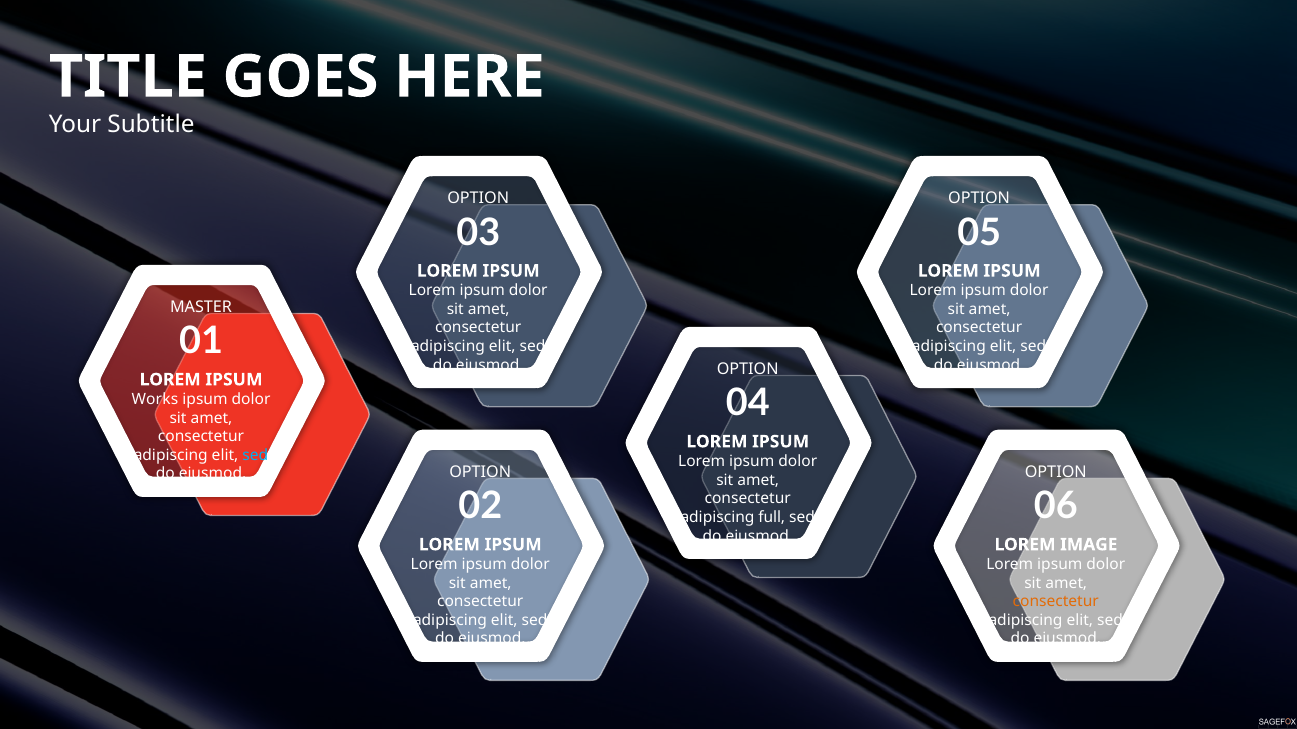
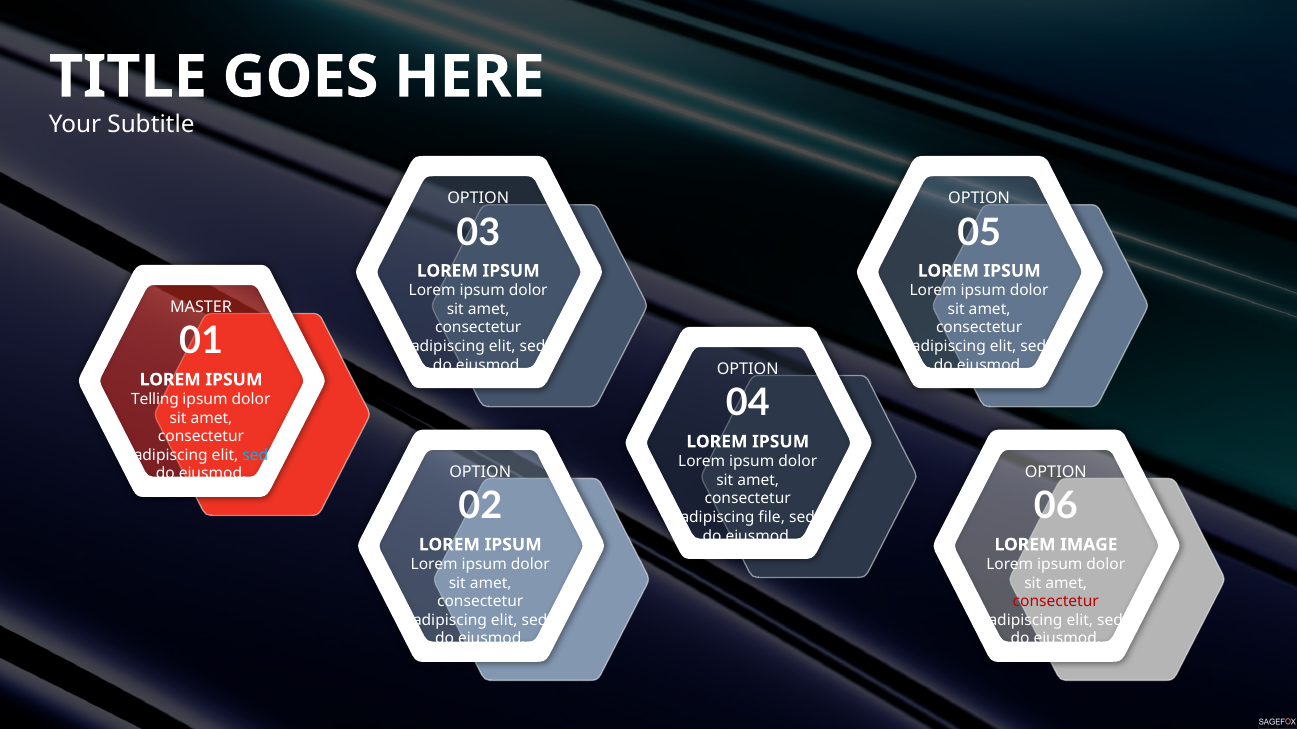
Works: Works -> Telling
full: full -> file
consectetur at (1056, 602) colour: orange -> red
